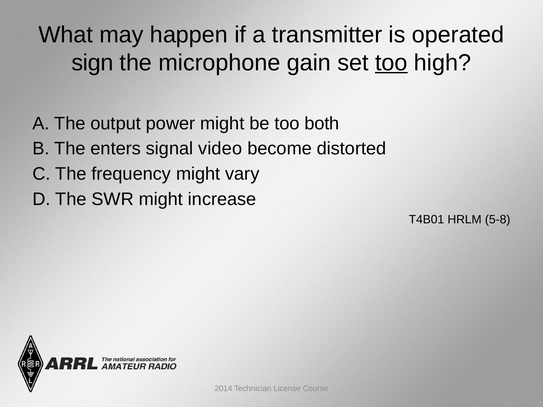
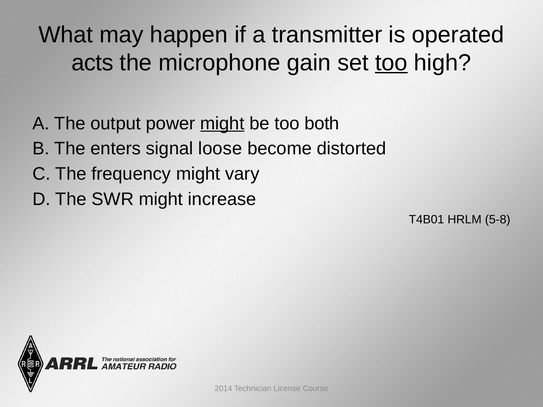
sign: sign -> acts
might at (222, 123) underline: none -> present
video: video -> loose
